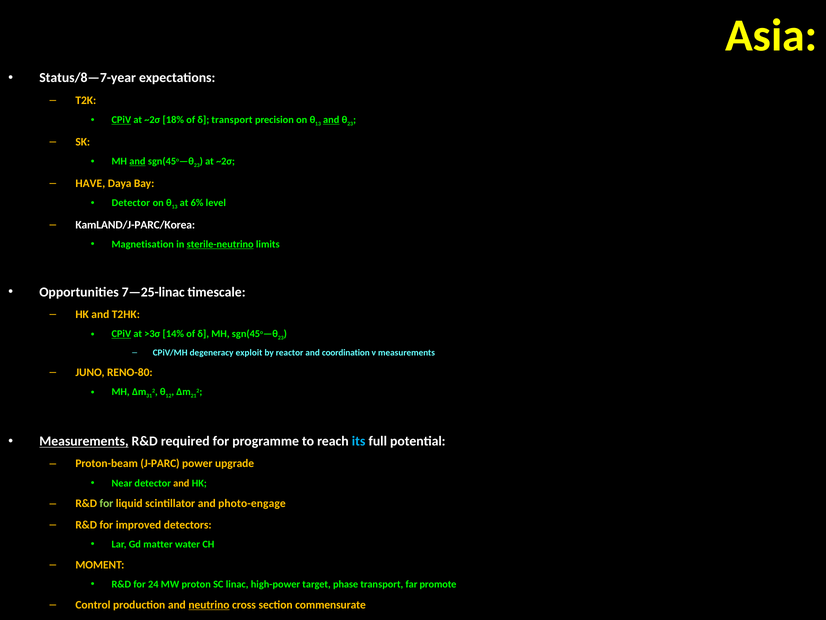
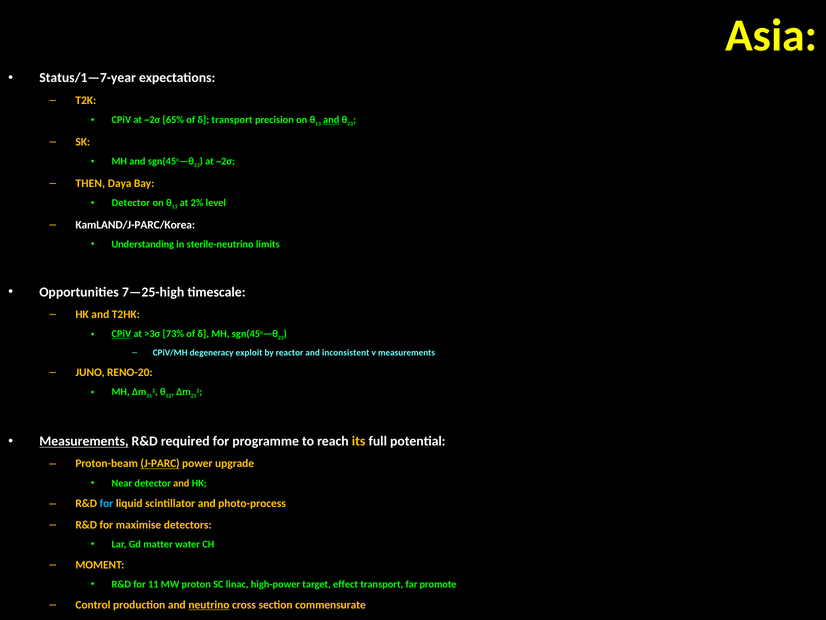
Status/8—7-year: Status/8—7-year -> Status/1—7-year
CPiV at (121, 120) underline: present -> none
18%: 18% -> 65%
and at (137, 161) underline: present -> none
HAVE: HAVE -> THEN
6%: 6% -> 2%
Magnetisation: Magnetisation -> Understanding
sterile-neutrino underline: present -> none
7—25-linac: 7—25-linac -> 7—25-high
14%: 14% -> 73%
coordination: coordination -> inconsistent
RENO-80: RENO-80 -> RENO-20
its colour: light blue -> yellow
J-PARC underline: none -> present
for at (106, 503) colour: light green -> light blue
photo-engage: photo-engage -> photo-process
improved: improved -> maximise
24: 24 -> 11
phase: phase -> effect
